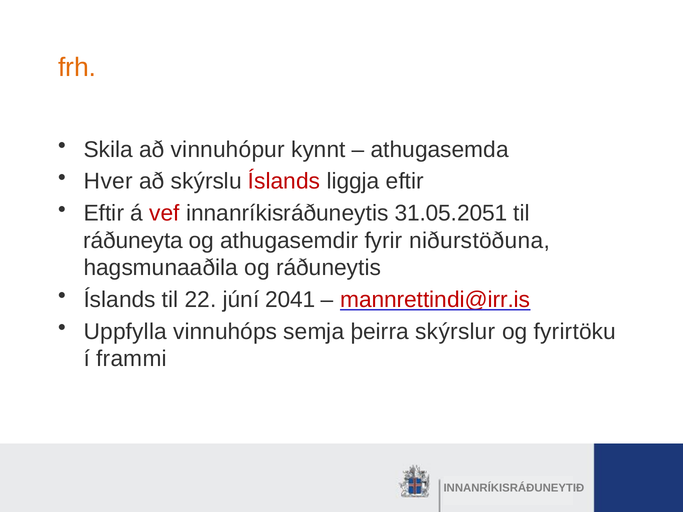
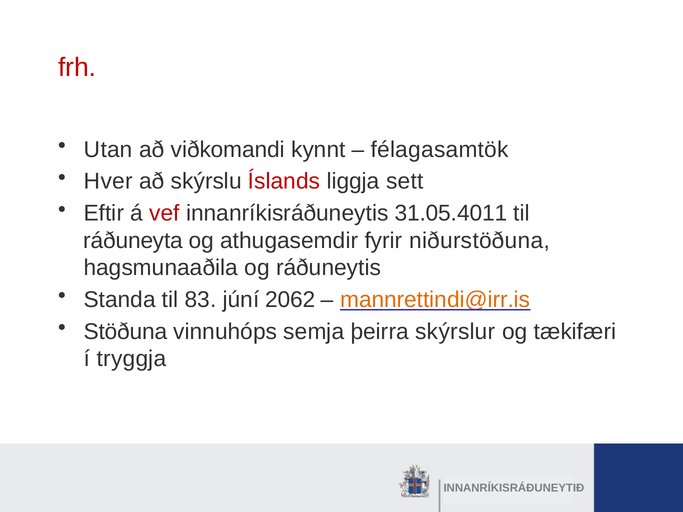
frh colour: orange -> red
Skila: Skila -> Utan
vinnuhópur: vinnuhópur -> viðkomandi
athugasemda: athugasemda -> félagasamtök
liggja eftir: eftir -> sett
31.05.2051: 31.05.2051 -> 31.05.4011
Íslands at (120, 300): Íslands -> Standa
22: 22 -> 83
2041: 2041 -> 2062
mannrettindi@irr.is colour: red -> orange
Uppfylla: Uppfylla -> Stöðuna
fyrirtöku: fyrirtöku -> tækifæri
frammi: frammi -> tryggja
